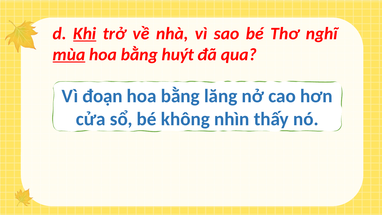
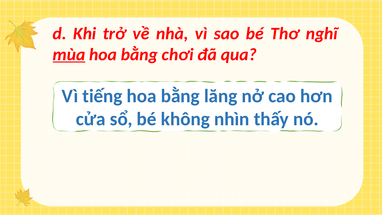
Khi underline: present -> none
huýt: huýt -> chơi
đoạn: đoạn -> tiếng
